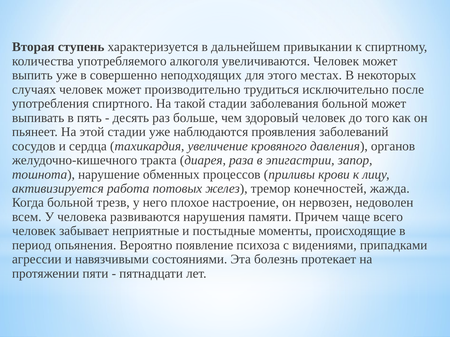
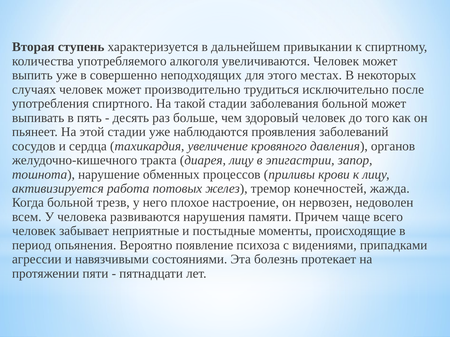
диарея раза: раза -> лицу
